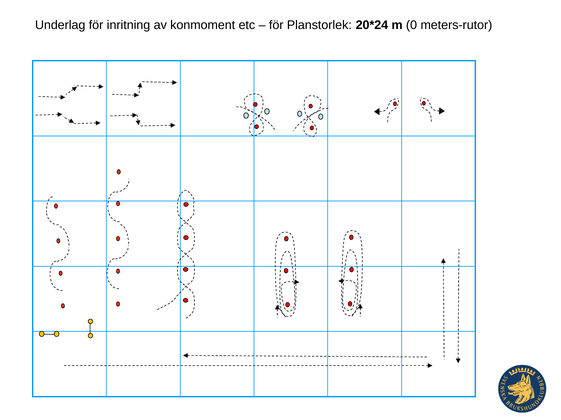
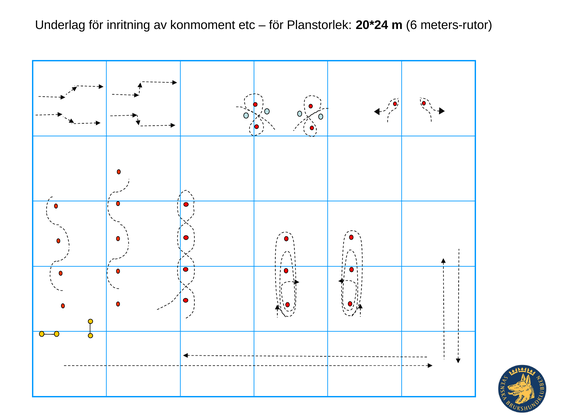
0: 0 -> 6
